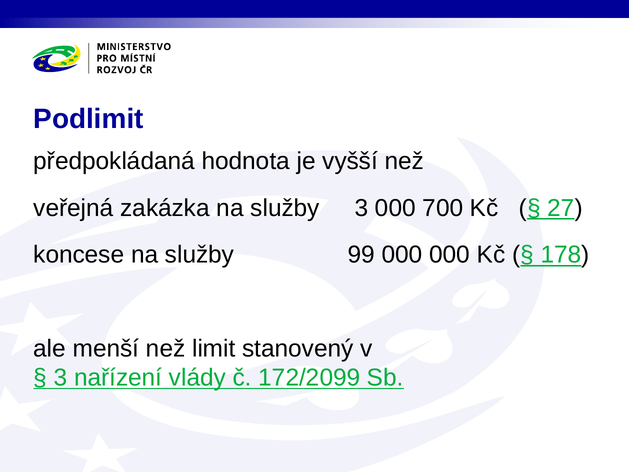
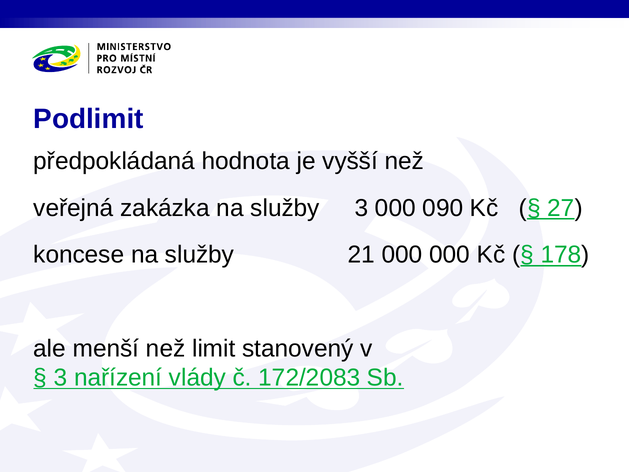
700: 700 -> 090
99: 99 -> 21
172/2099: 172/2099 -> 172/2083
